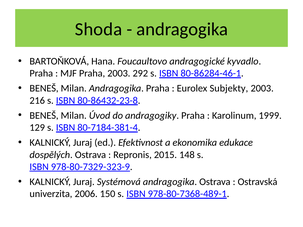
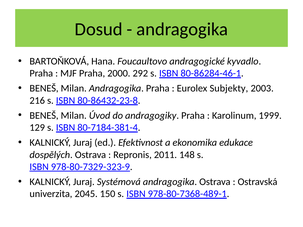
Shoda: Shoda -> Dosud
Praha 2003: 2003 -> 2000
2015: 2015 -> 2011
2006: 2006 -> 2045
